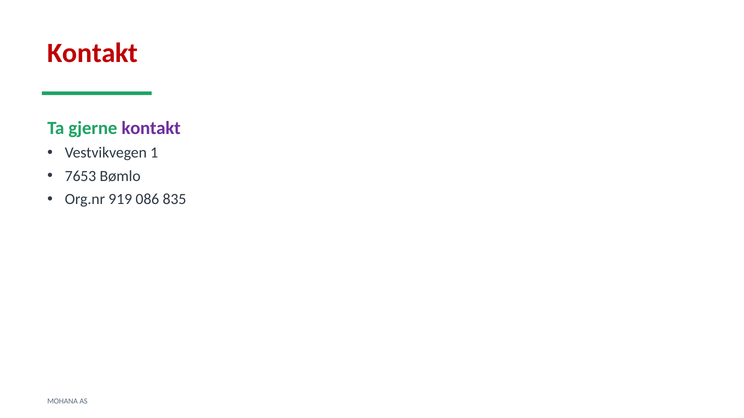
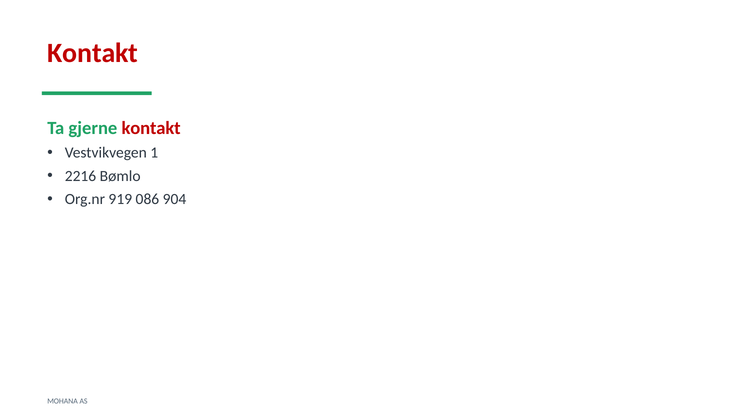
kontakt at (151, 128) colour: purple -> red
7653: 7653 -> 2216
835: 835 -> 904
